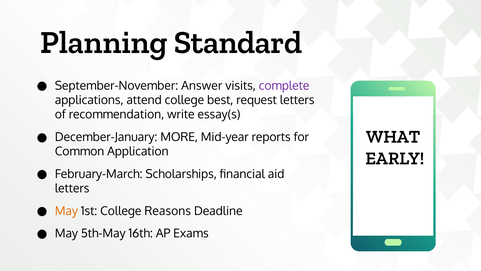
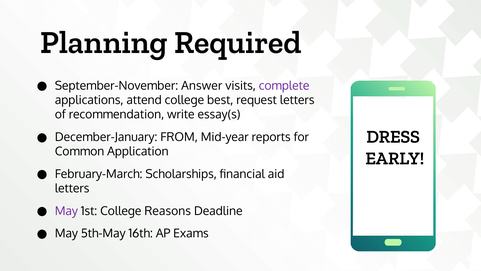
Standard: Standard -> Required
WHAT: WHAT -> DRESS
MORE: MORE -> FROM
May at (66, 211) colour: orange -> purple
